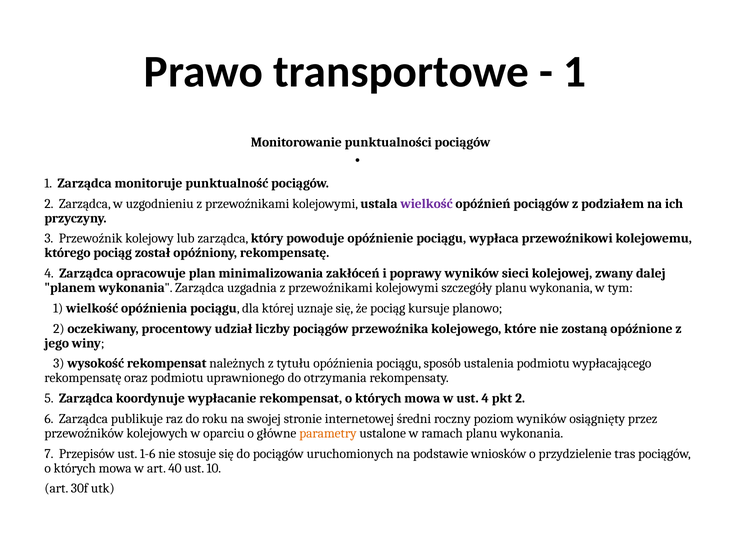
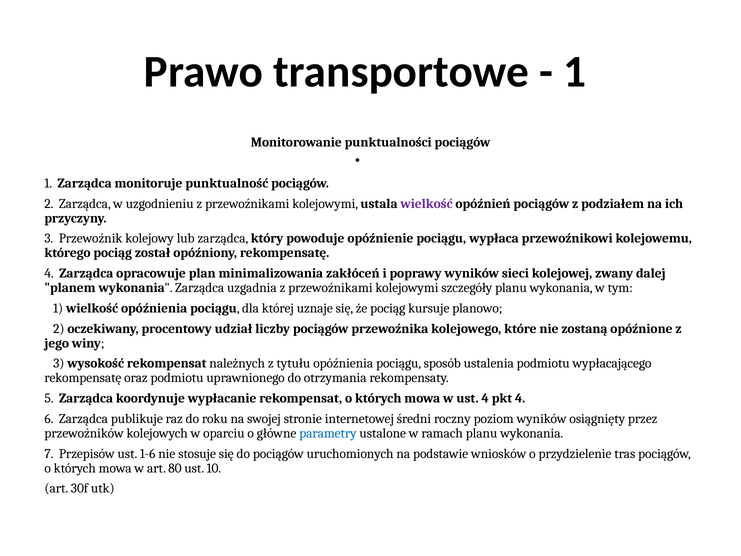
pkt 2: 2 -> 4
parametry colour: orange -> blue
40: 40 -> 80
